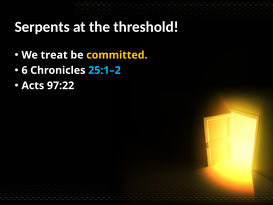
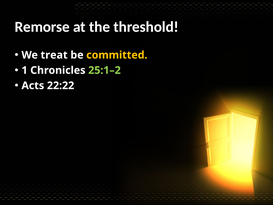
Serpents: Serpents -> Remorse
6: 6 -> 1
25:1–2 colour: light blue -> light green
97:22: 97:22 -> 22:22
